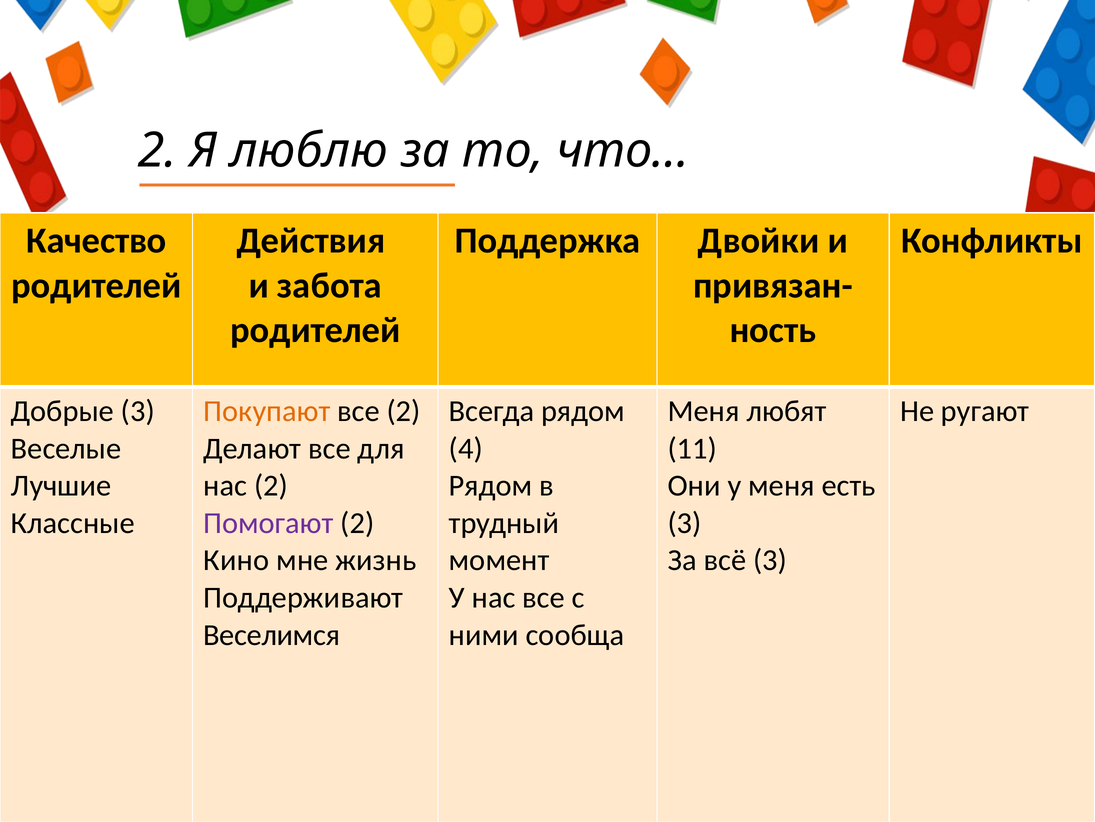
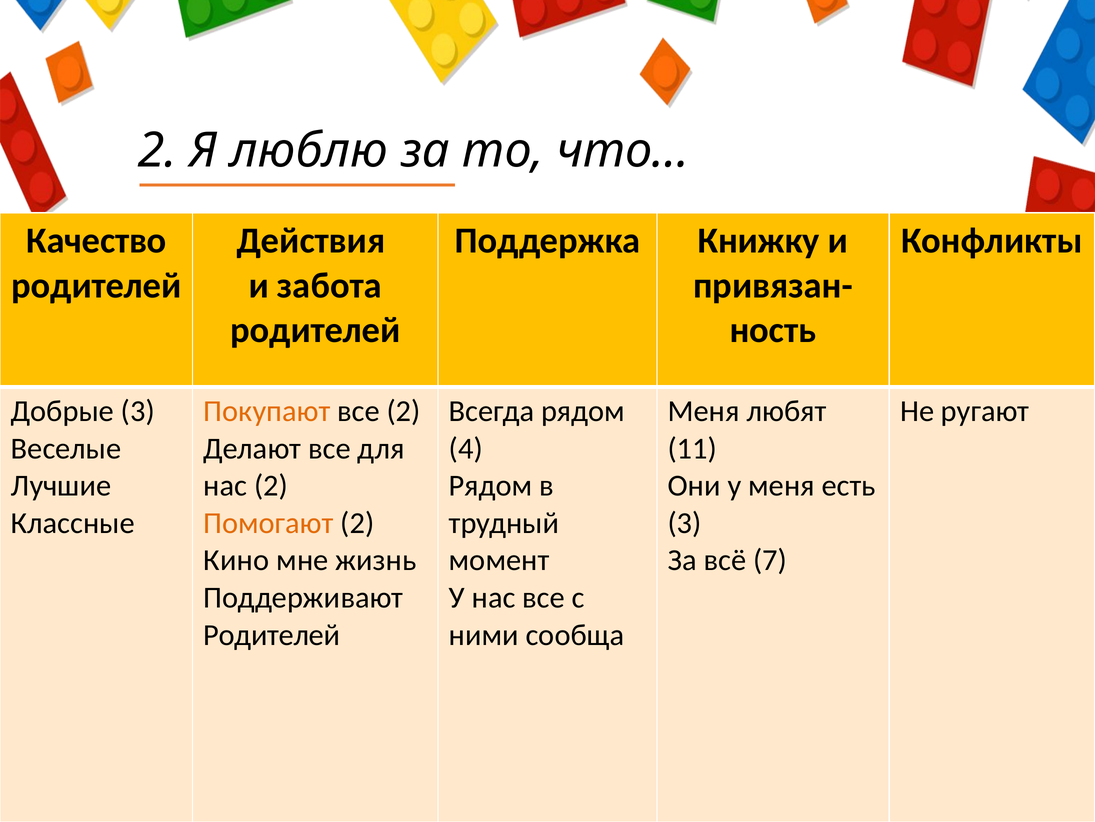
Двойки: Двойки -> Книжку
Помогают colour: purple -> orange
всё 3: 3 -> 7
Веселимся at (272, 634): Веселимся -> Родителей
